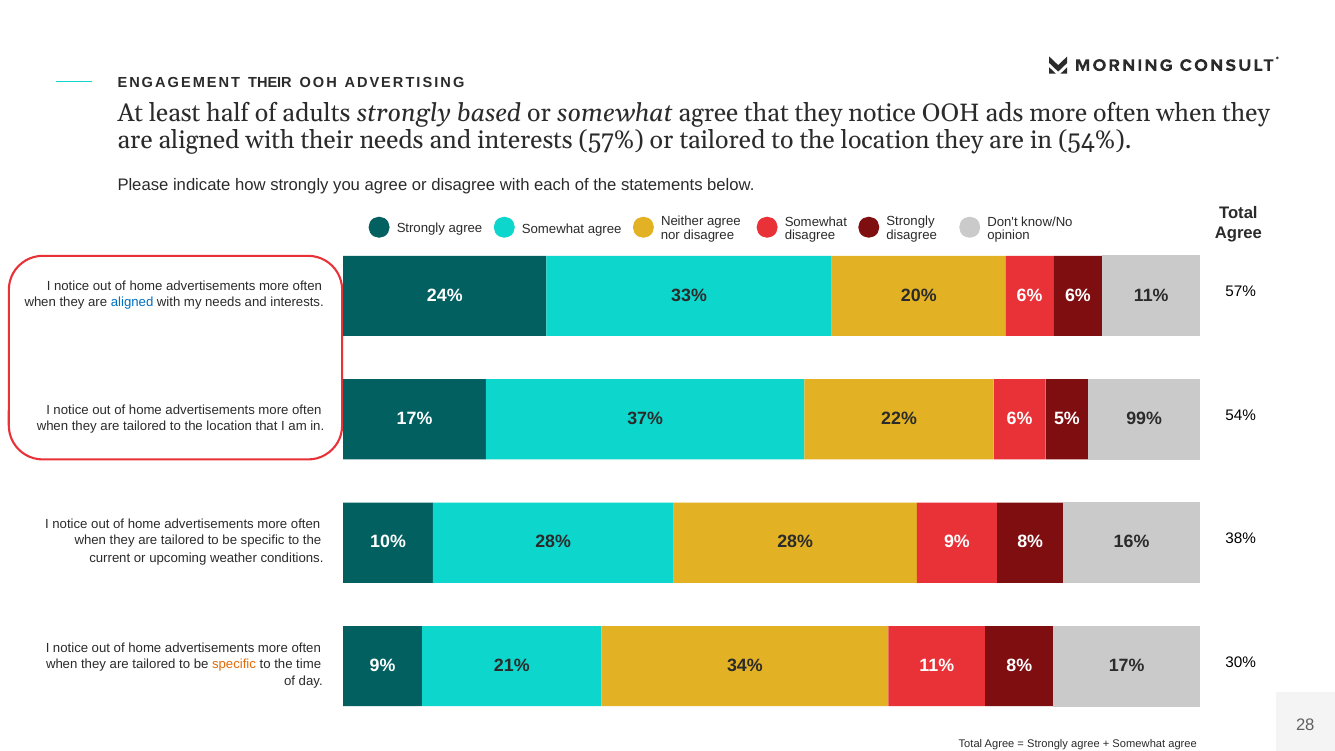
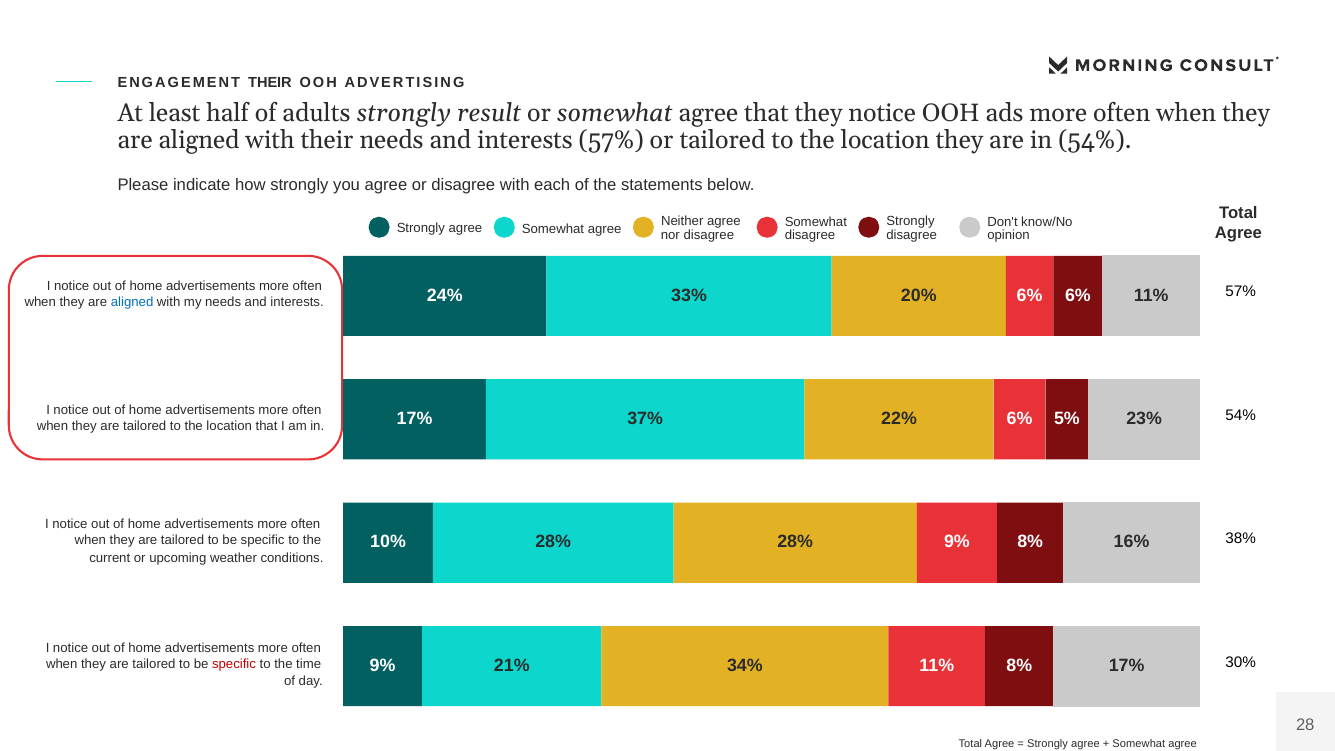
based: based -> result
99%: 99% -> 23%
specific at (234, 664) colour: orange -> red
